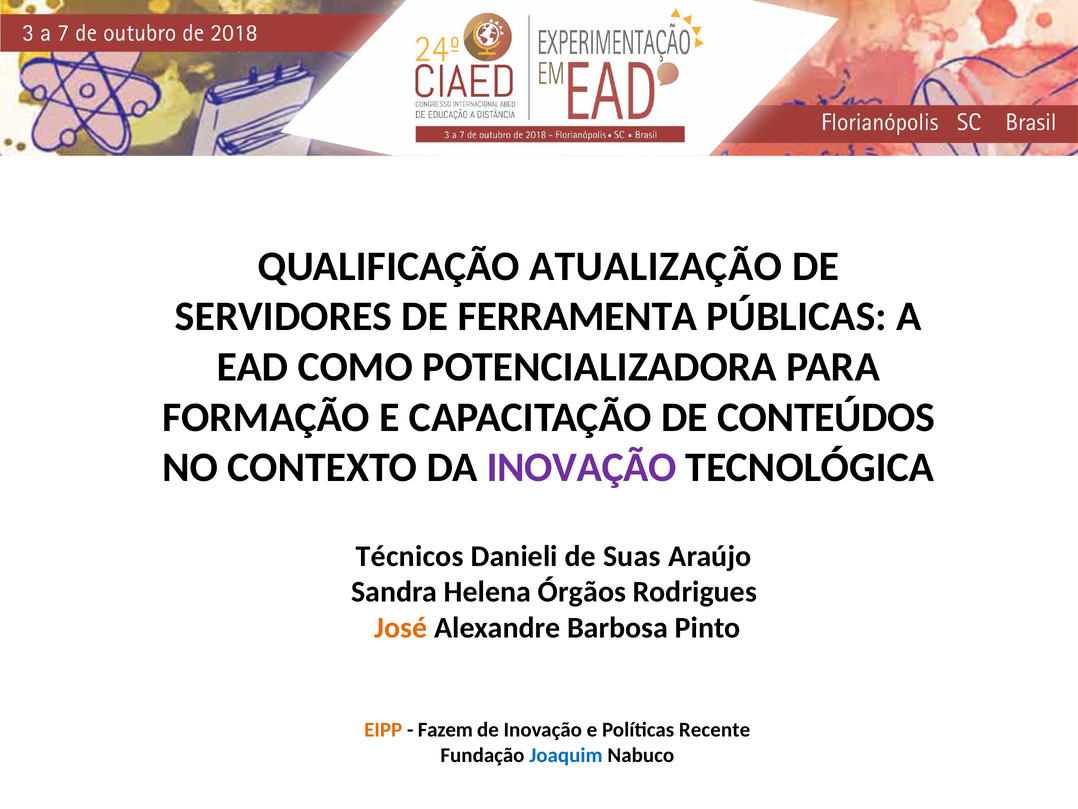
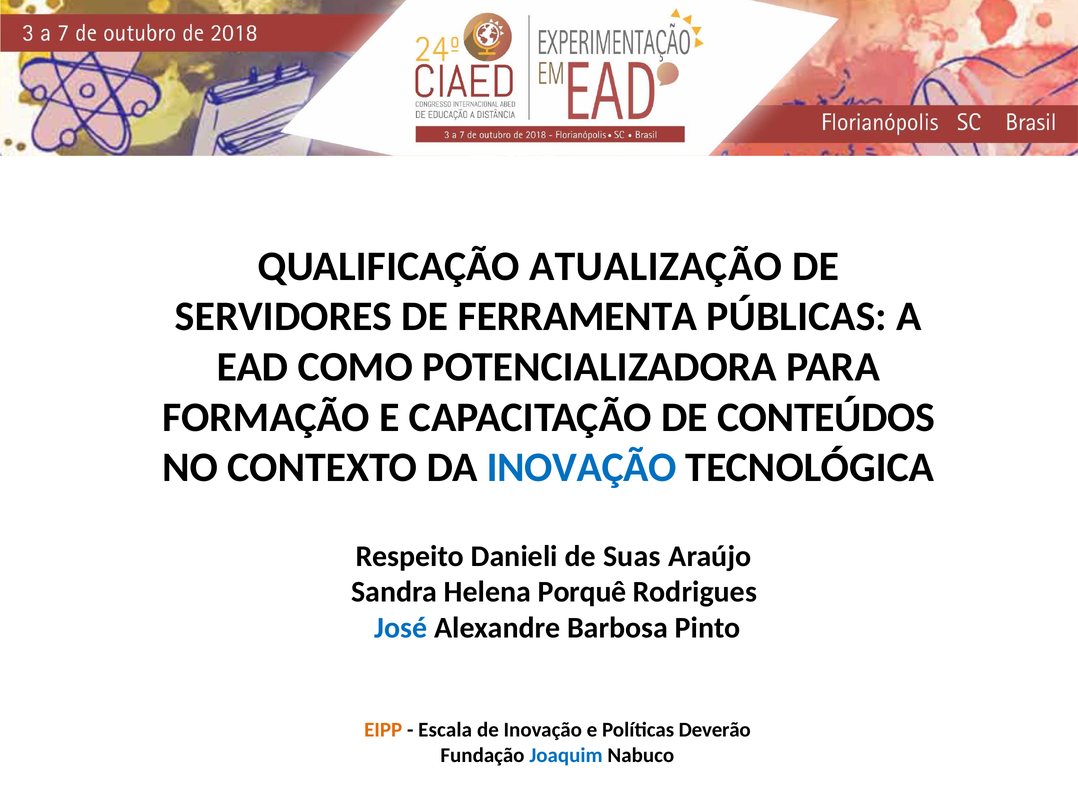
INOVAÇÃO at (582, 467) colour: purple -> blue
Técnicos: Técnicos -> Respeito
Órgãos: Órgãos -> Porquê
José colour: orange -> blue
Fazem: Fazem -> Escala
Recente: Recente -> Deverão
